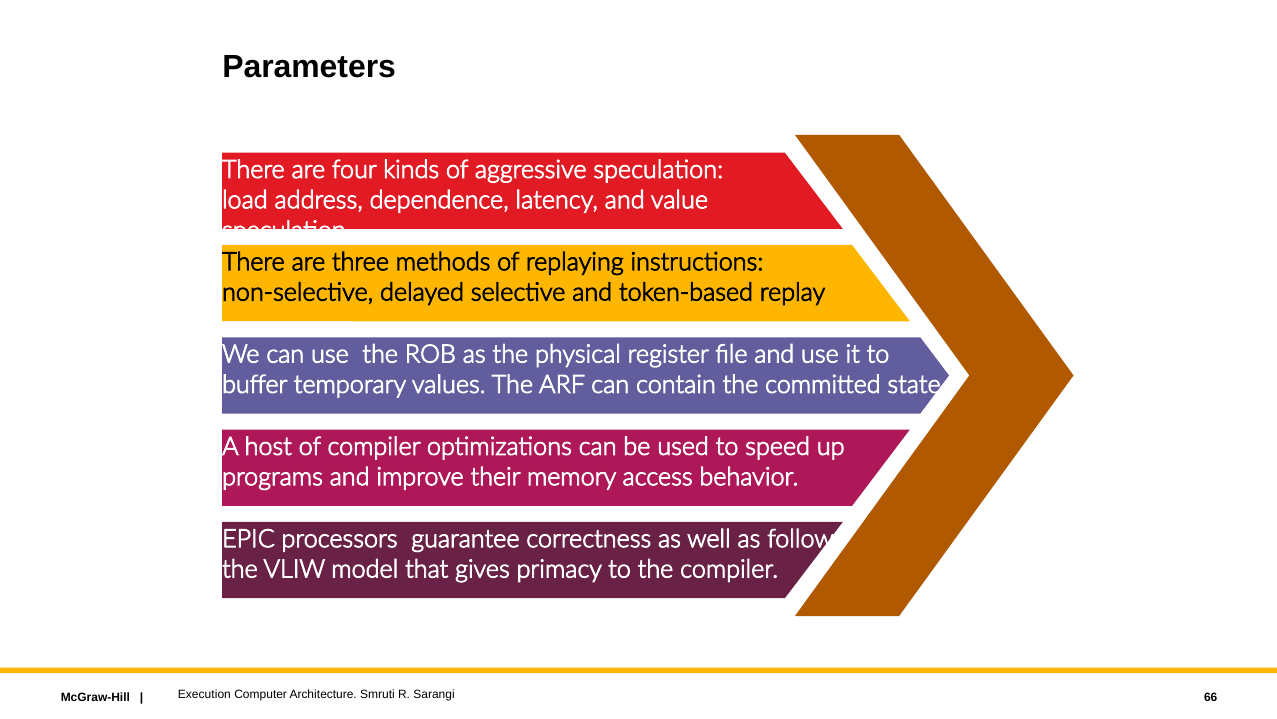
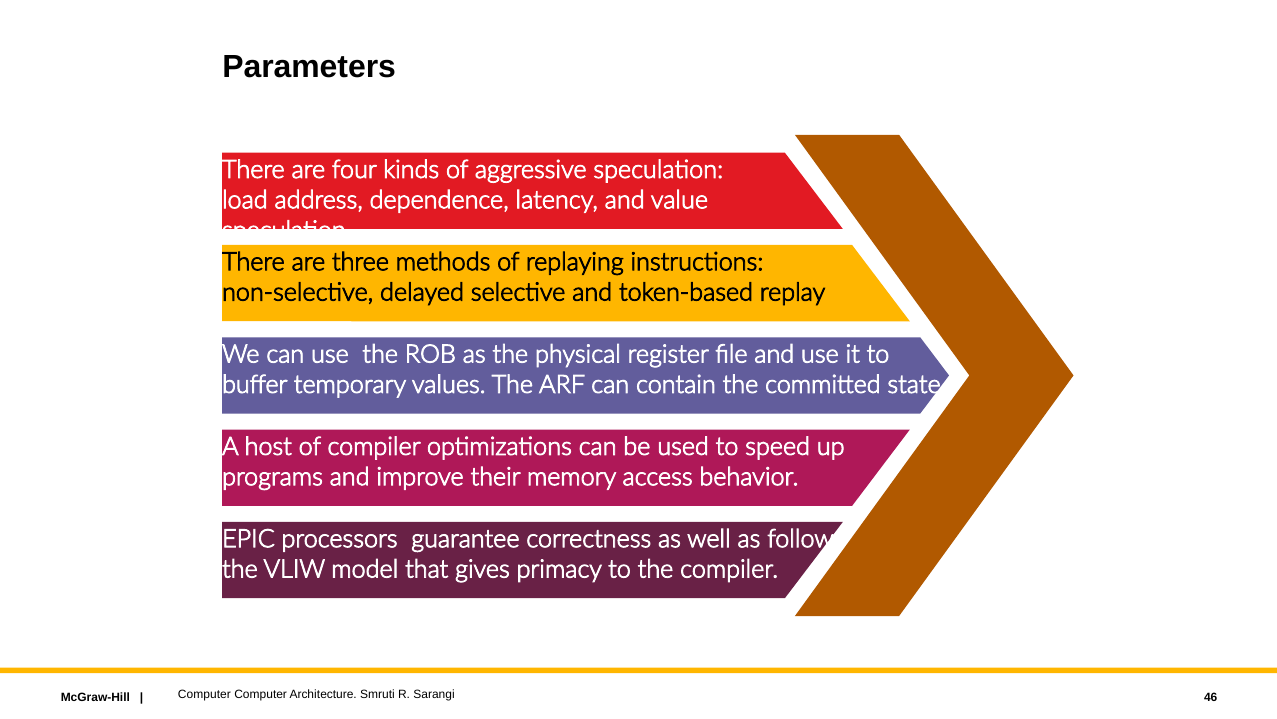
Execution at (204, 694): Execution -> Computer
66: 66 -> 46
